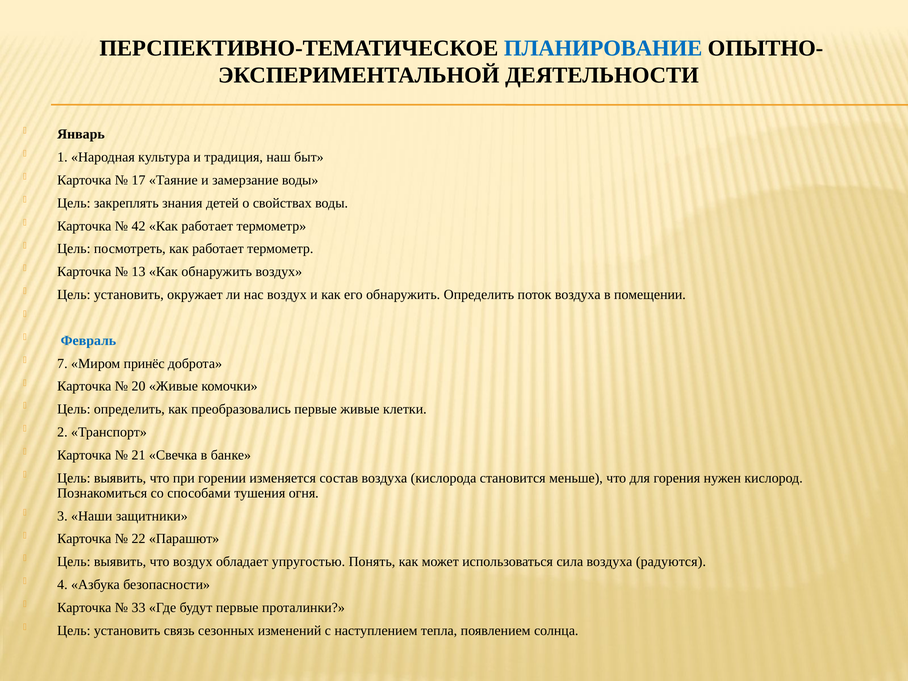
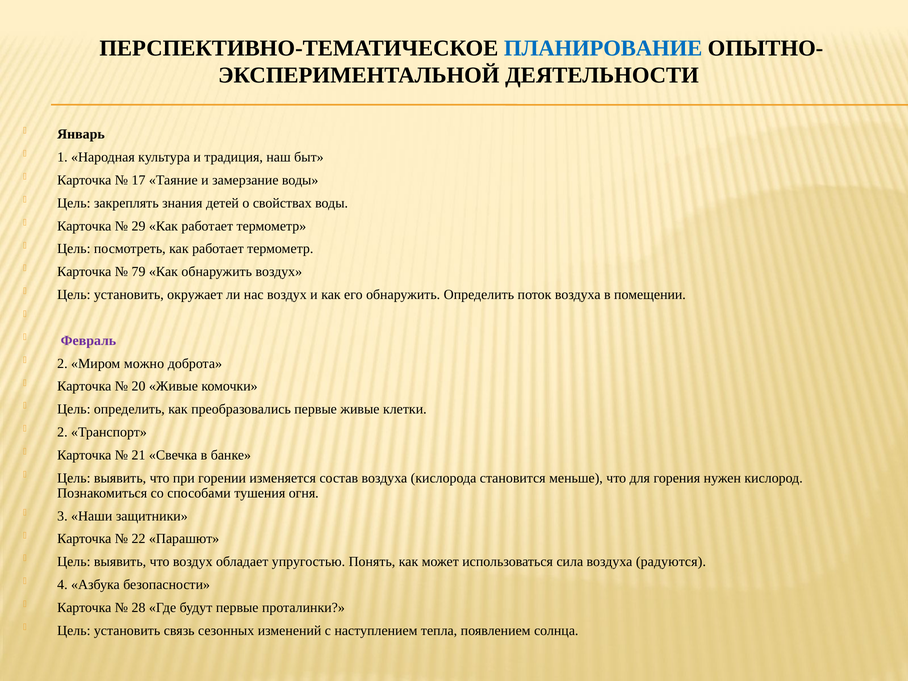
42: 42 -> 29
13: 13 -> 79
Февраль colour: blue -> purple
7 at (62, 363): 7 -> 2
принёс: принёс -> можно
33: 33 -> 28
